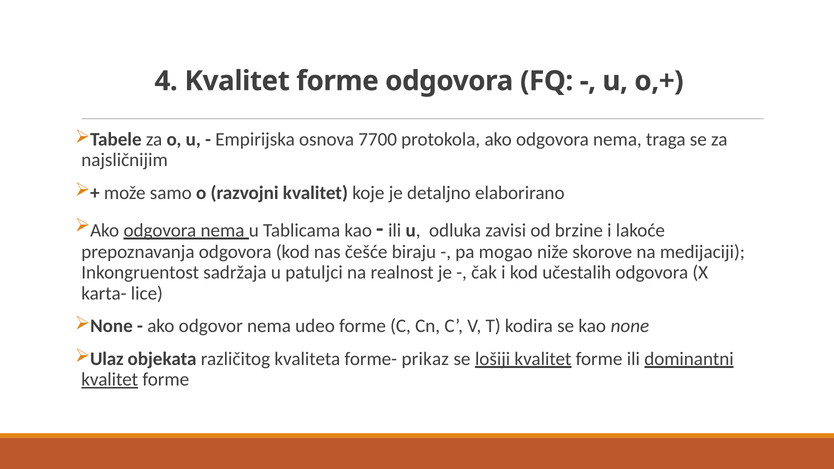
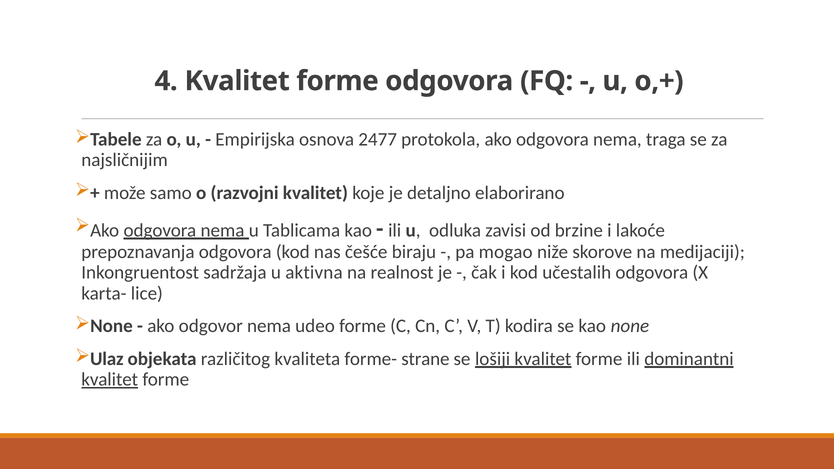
7700: 7700 -> 2477
patuljci: patuljci -> aktivna
prikaz: prikaz -> strane
